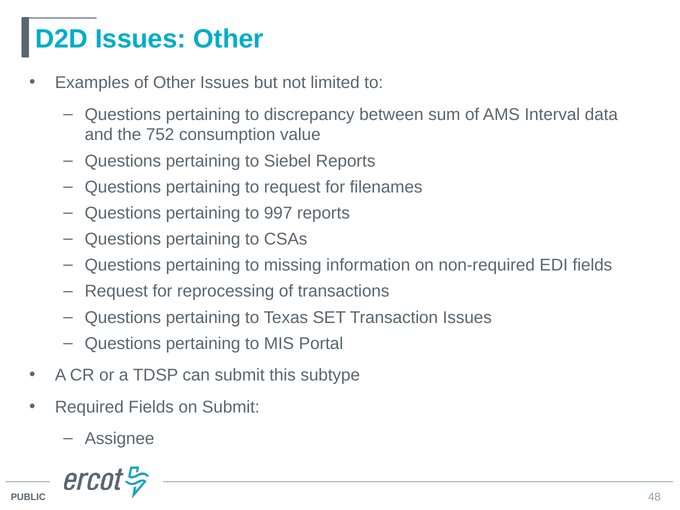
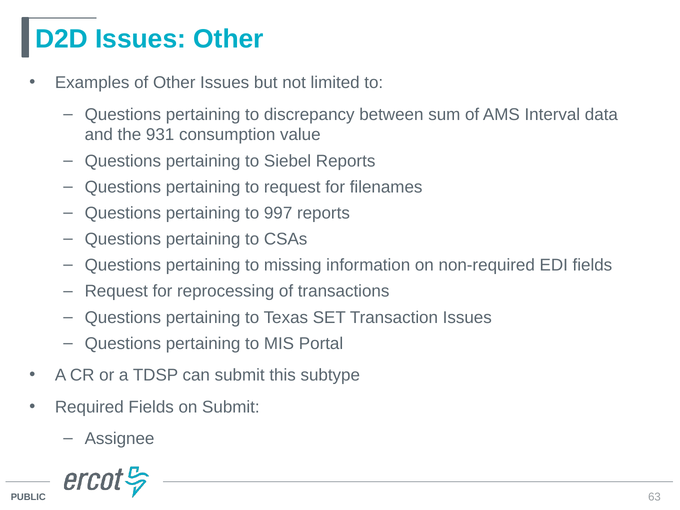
752: 752 -> 931
48: 48 -> 63
